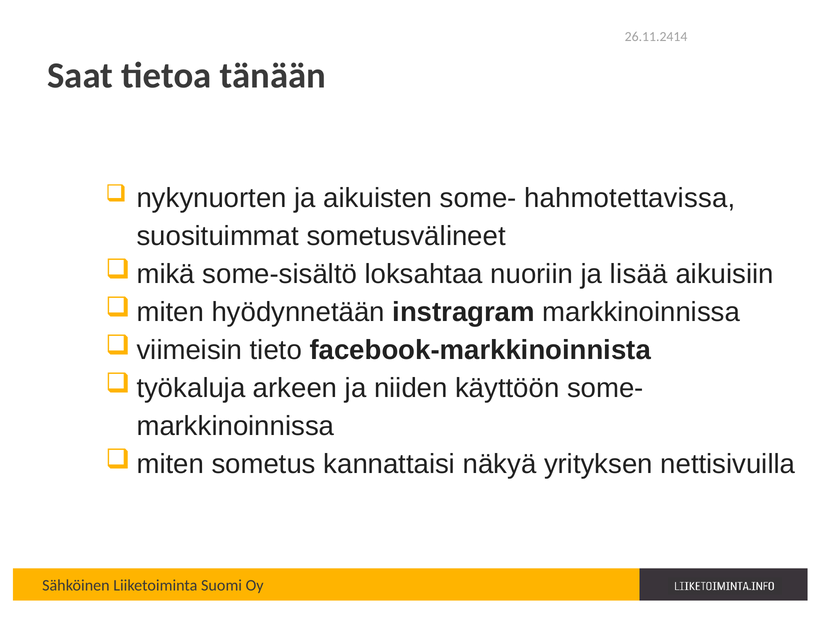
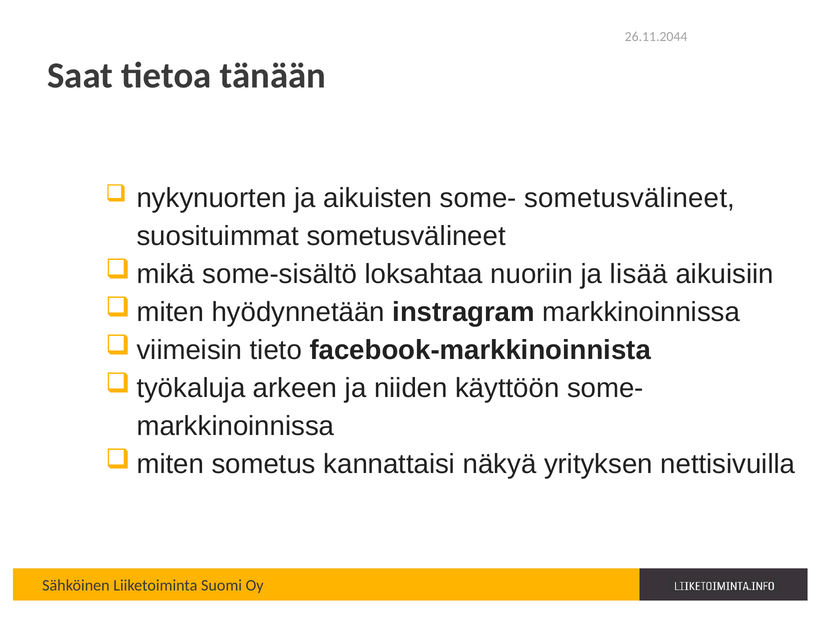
26.11.2414: 26.11.2414 -> 26.11.2044
some- hahmotettavissa: hahmotettavissa -> sometusvälineet
